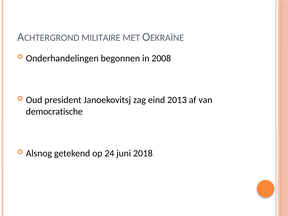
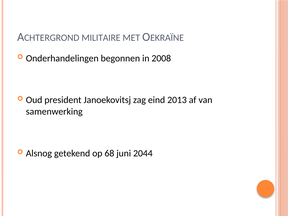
democratische: democratische -> samenwerking
24: 24 -> 68
2018: 2018 -> 2044
